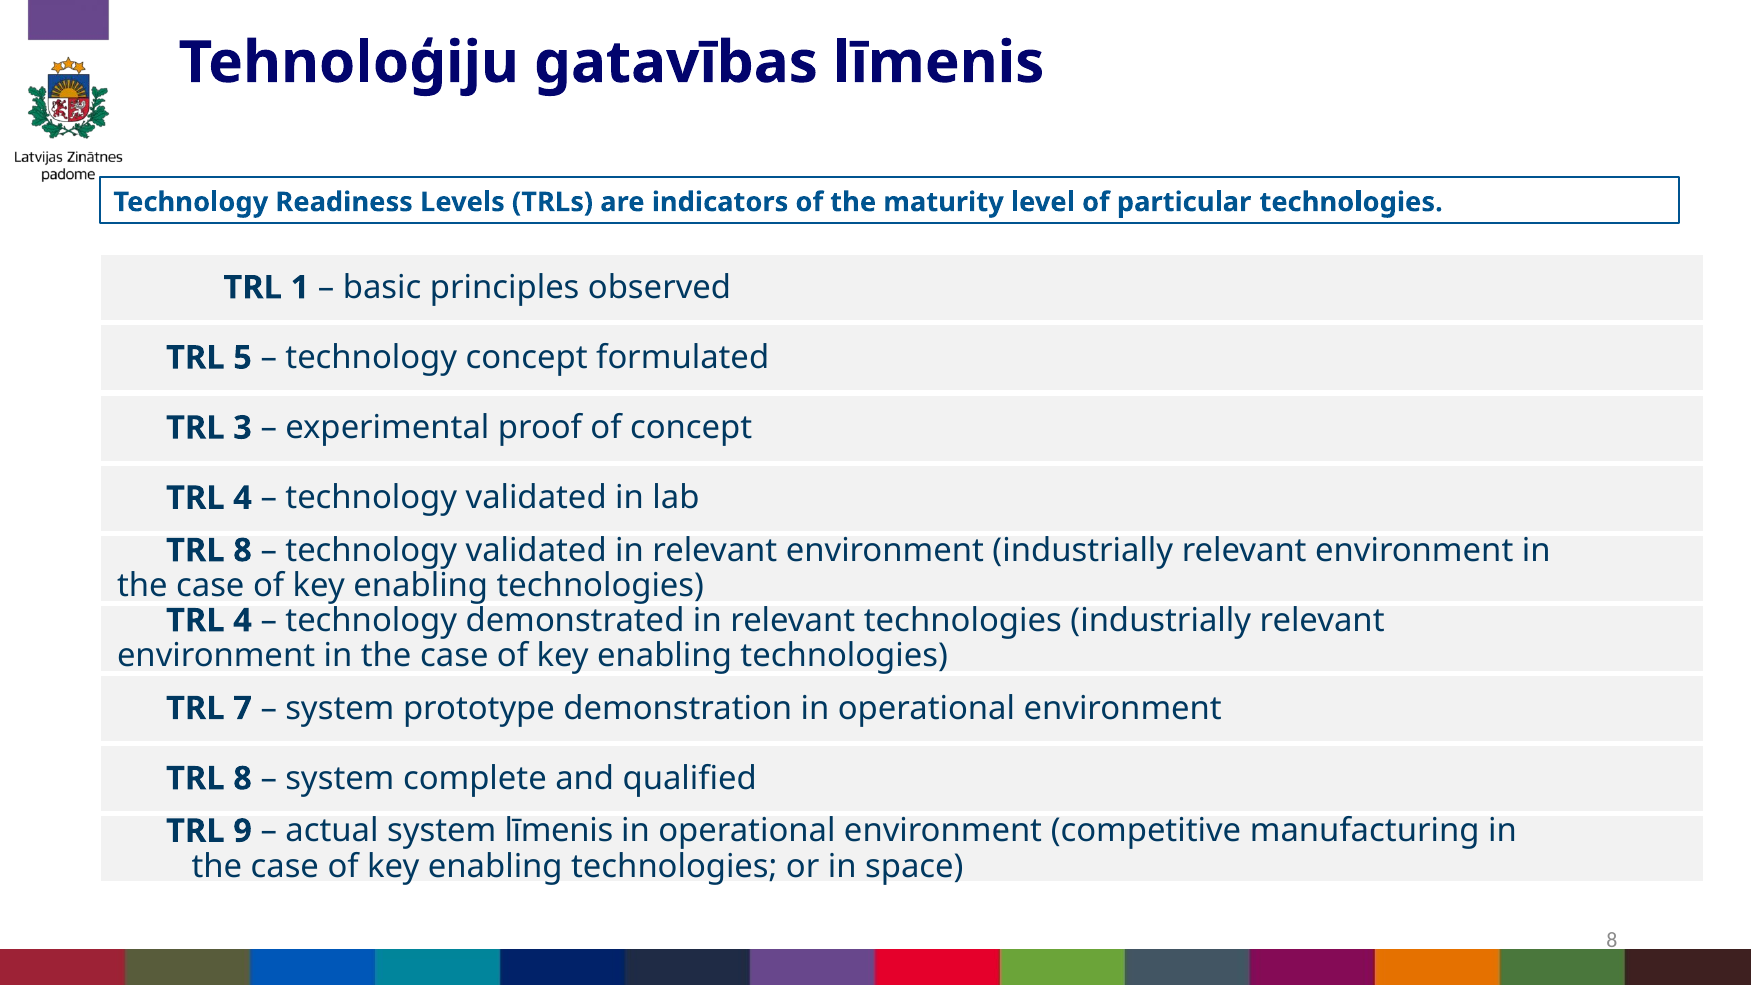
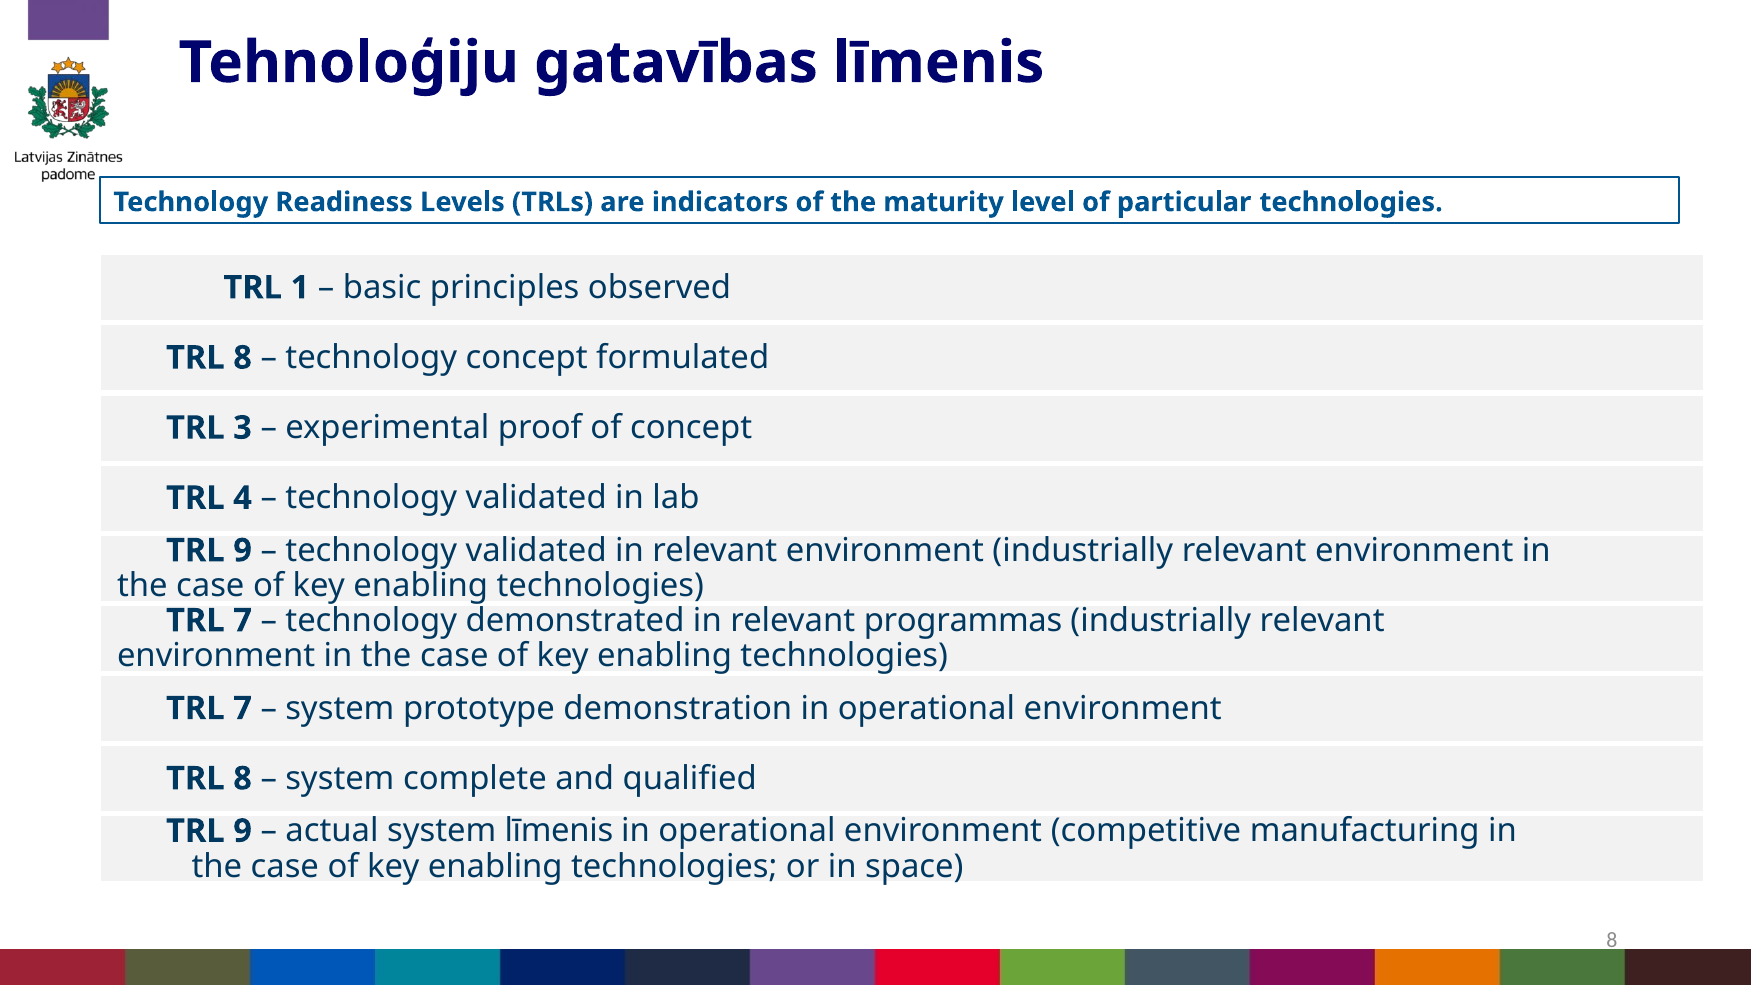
5 at (243, 358): 5 -> 8
8 at (243, 550): 8 -> 9
4 at (243, 621): 4 -> 7
relevant technologies: technologies -> programmas
